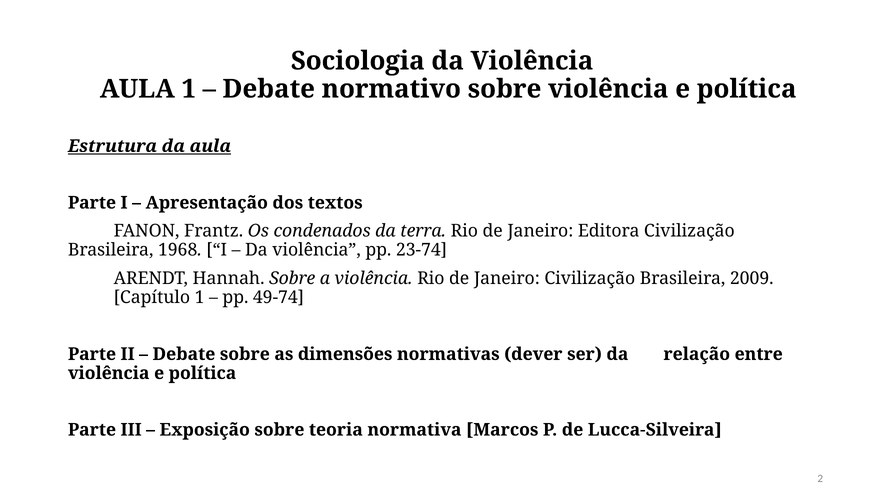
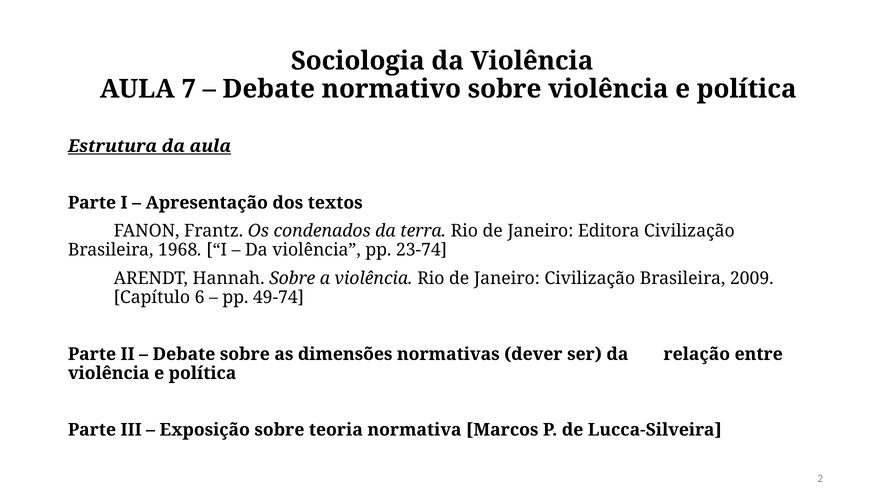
AULA 1: 1 -> 7
Capítulo 1: 1 -> 6
